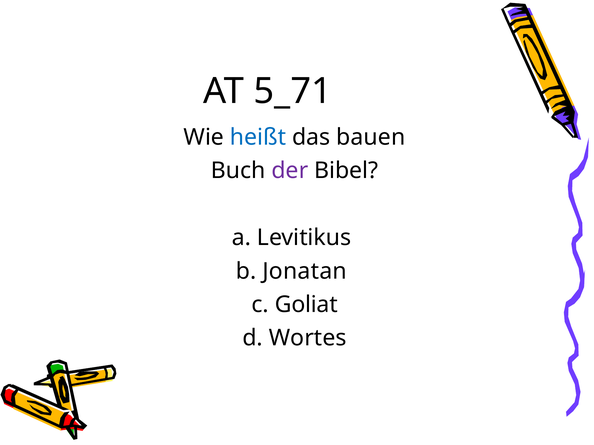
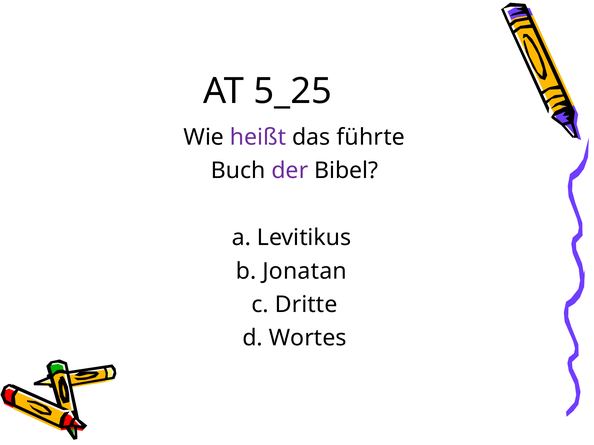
5_71: 5_71 -> 5_25
heißt colour: blue -> purple
bauen: bauen -> führte
Goliat: Goliat -> Dritte
